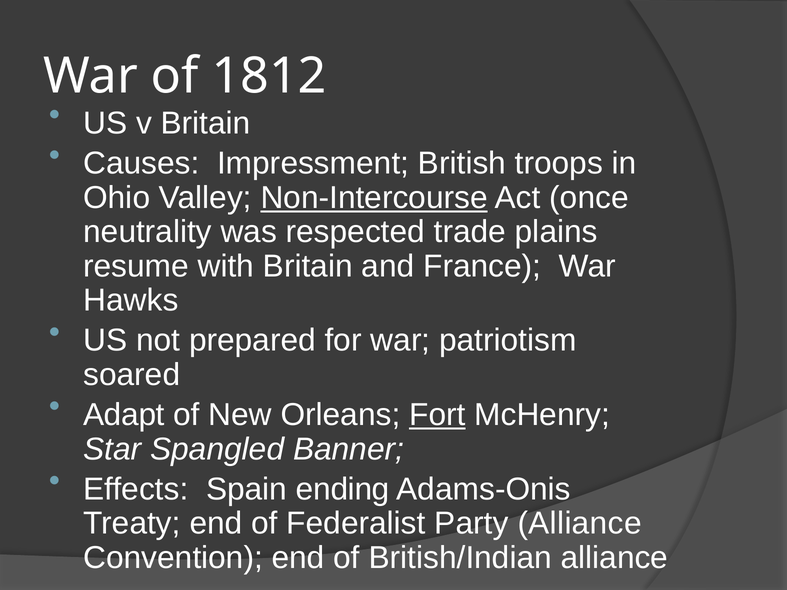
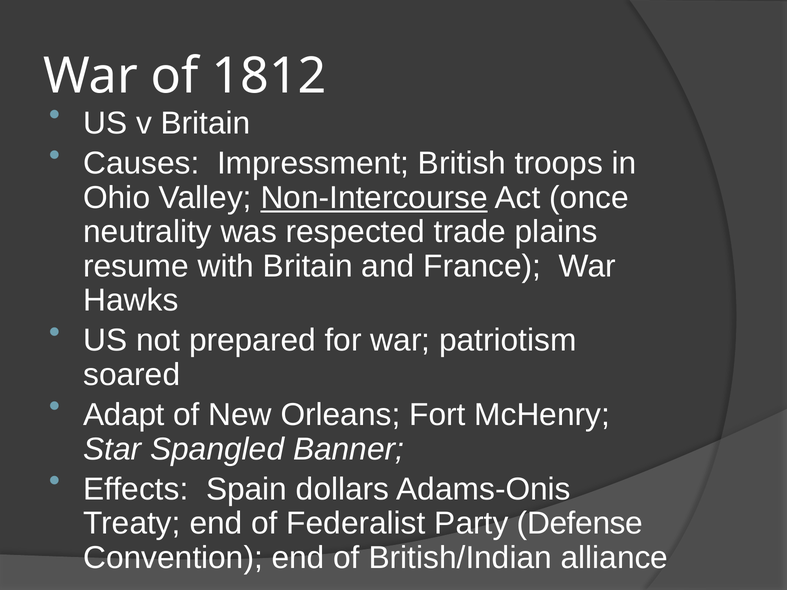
Fort underline: present -> none
ending: ending -> dollars
Party Alliance: Alliance -> Defense
